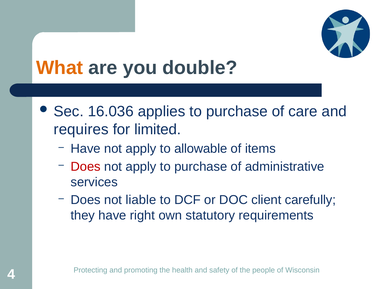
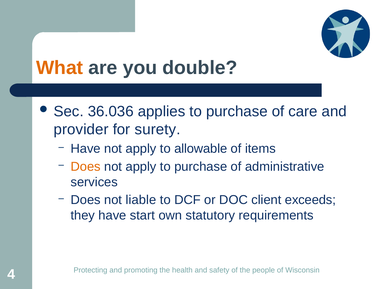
16.036: 16.036 -> 36.036
requires: requires -> provider
limited: limited -> surety
Does at (86, 167) colour: red -> orange
carefully: carefully -> exceeds
right: right -> start
